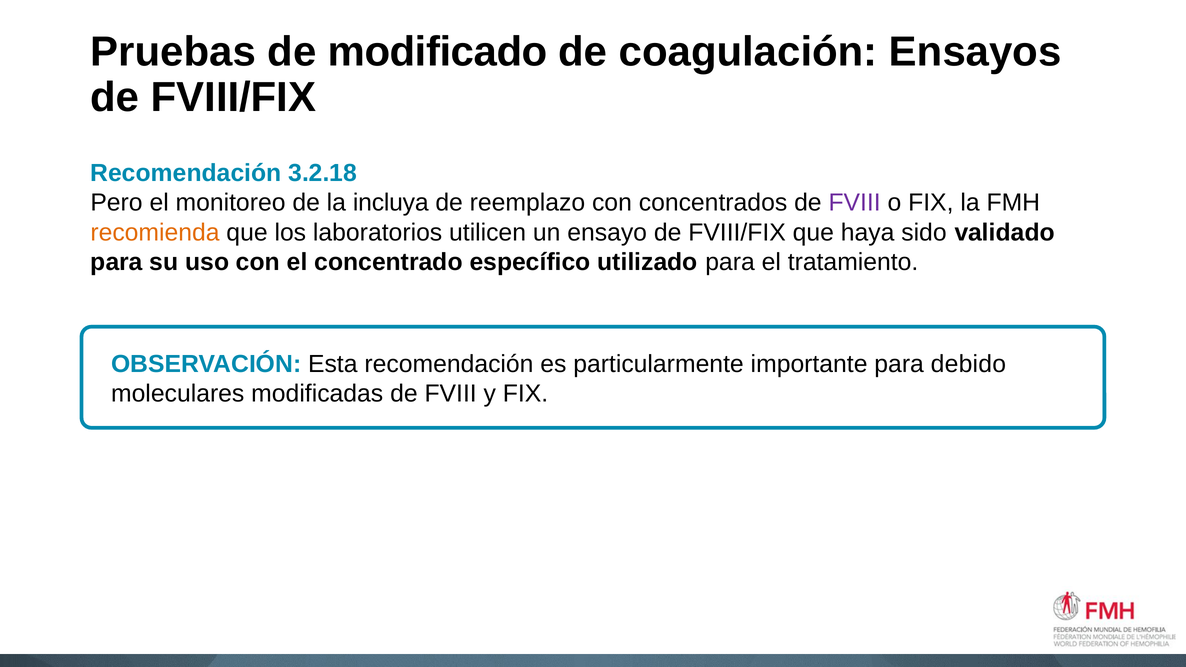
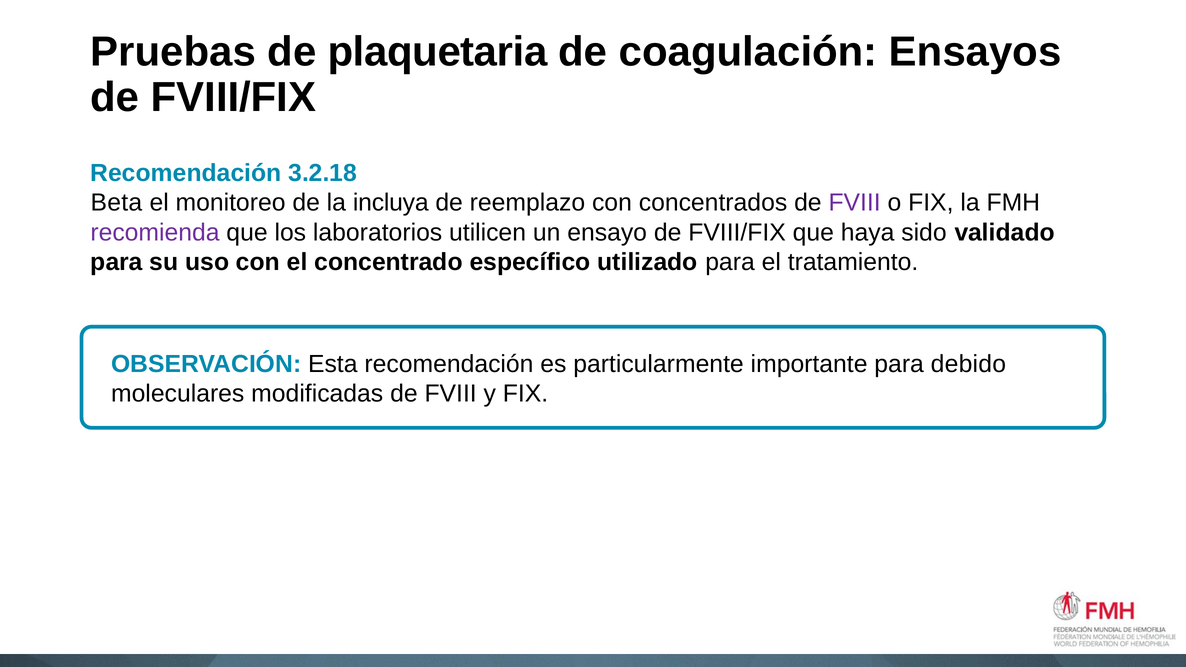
modificado: modificado -> plaquetaria
Pero: Pero -> Beta
recomienda colour: orange -> purple
